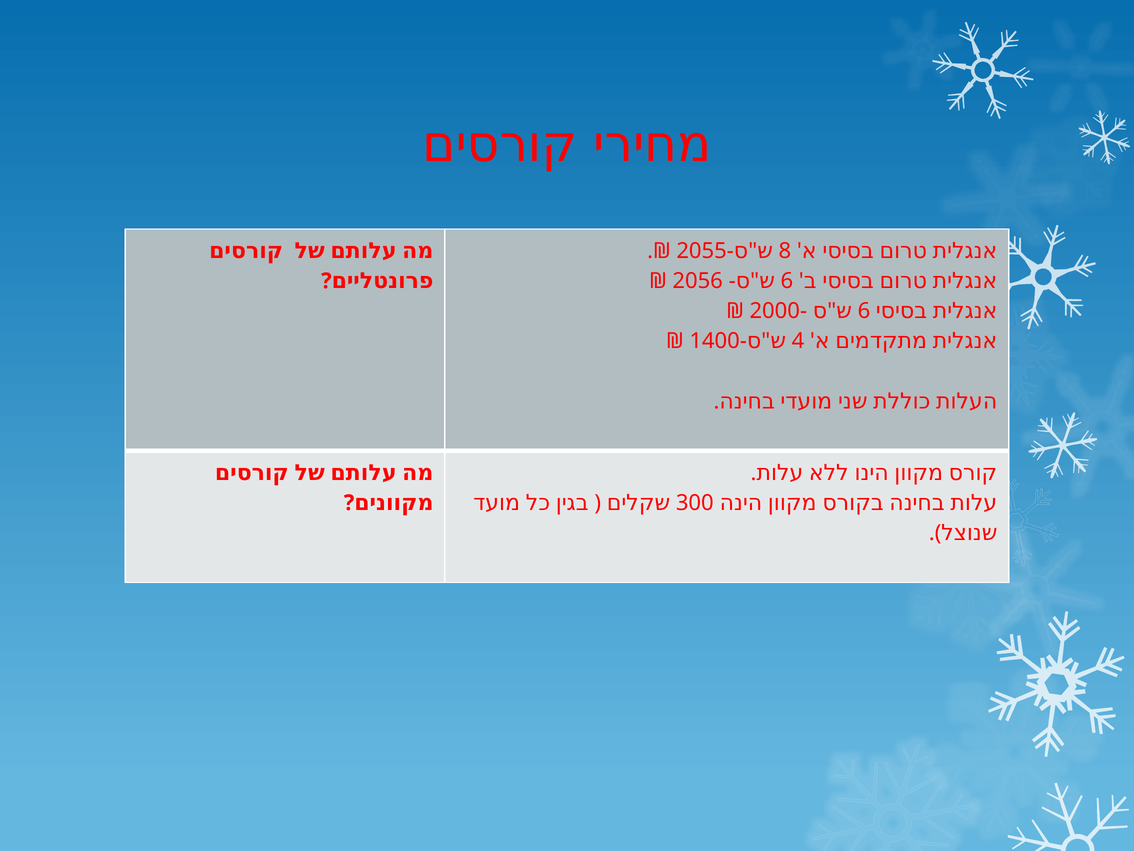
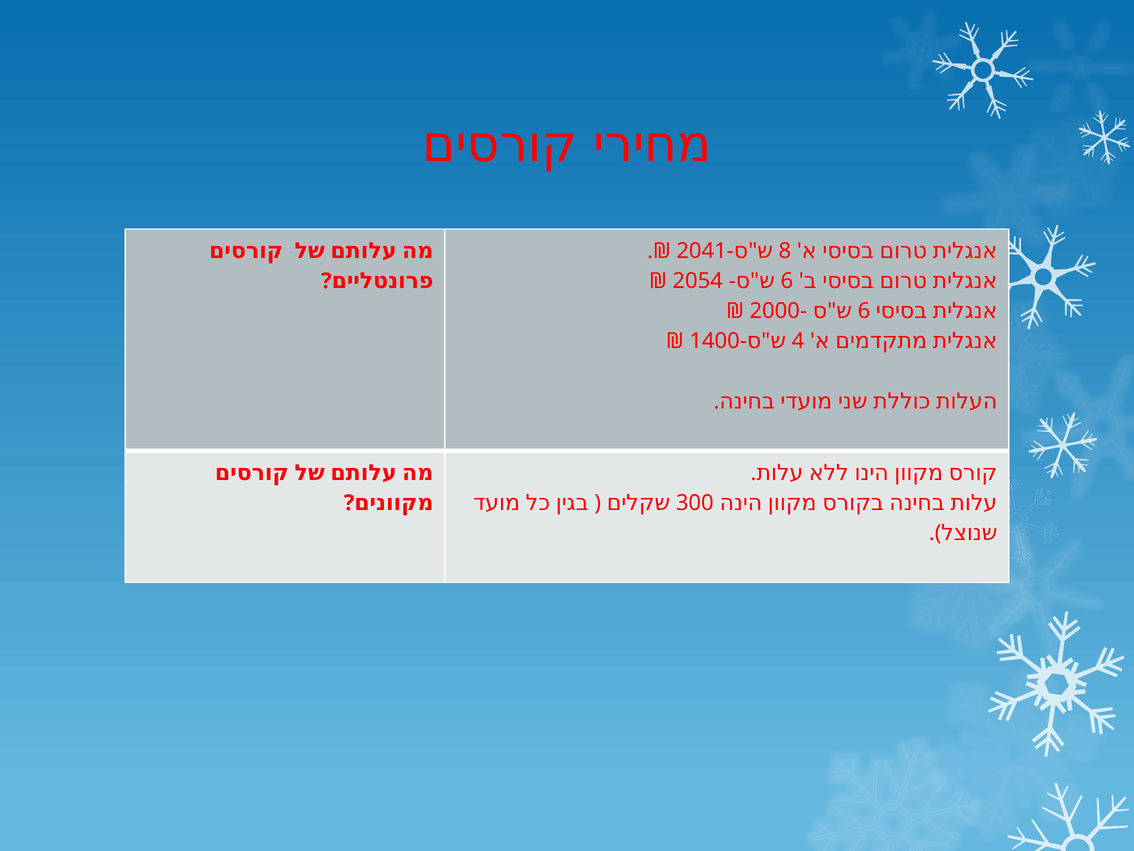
2055: 2055 -> 2041
2056: 2056 -> 2054
